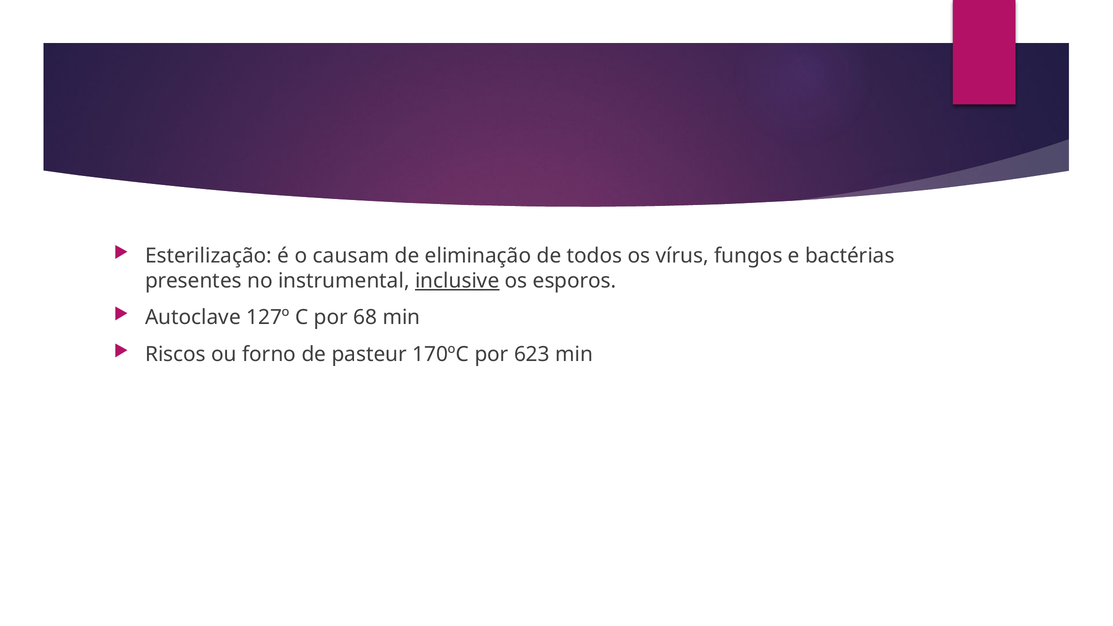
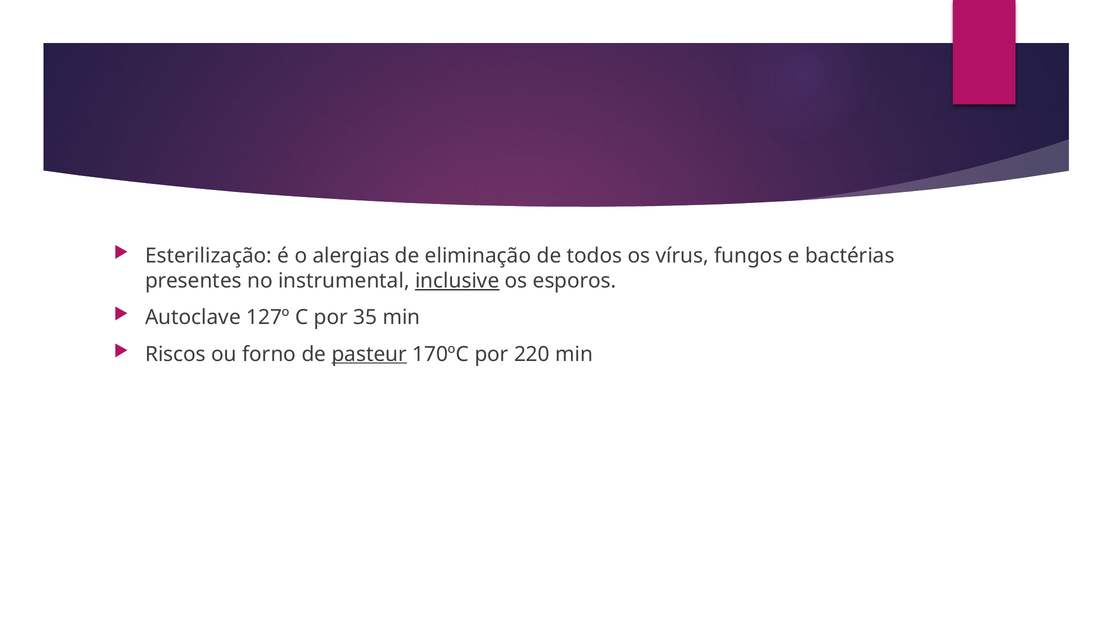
causam: causam -> alergias
68: 68 -> 35
pasteur underline: none -> present
623: 623 -> 220
